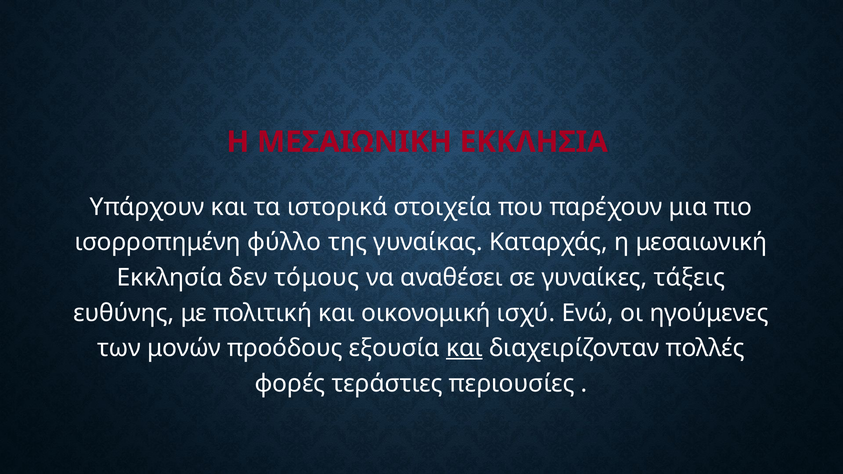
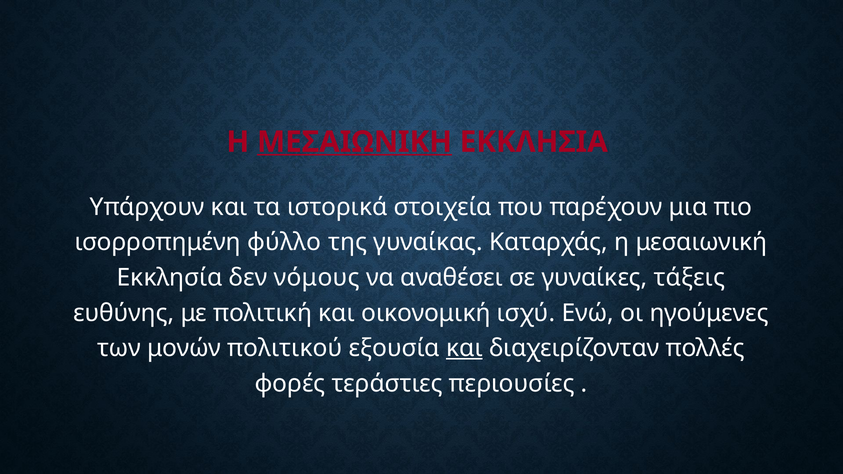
ΜΕΣΑΙΩΝΙΚΗ underline: none -> present
τόμους: τόμους -> νόμους
προόδους: προόδους -> πολιτικού
